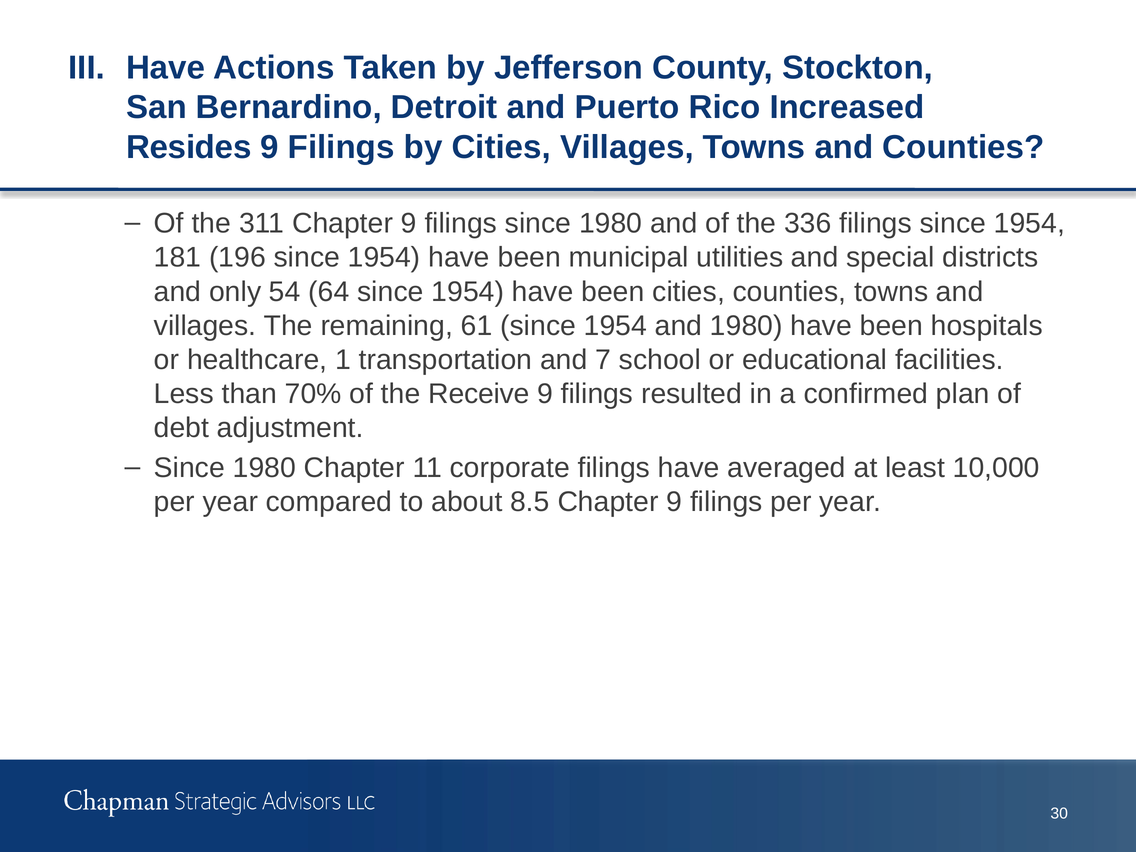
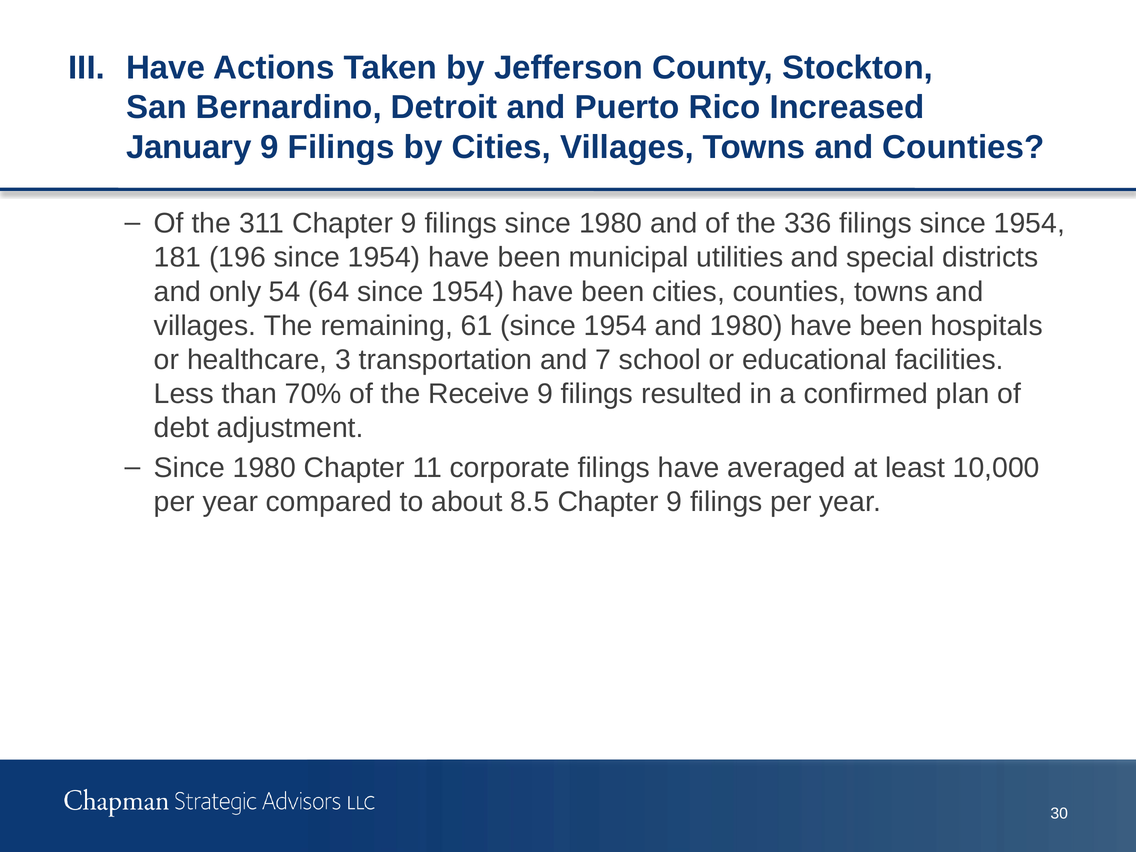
Resides: Resides -> January
1: 1 -> 3
